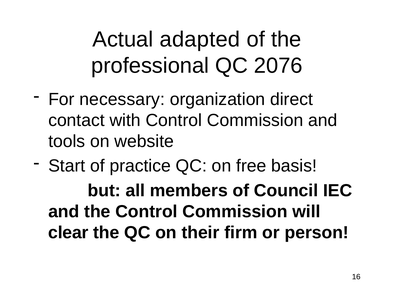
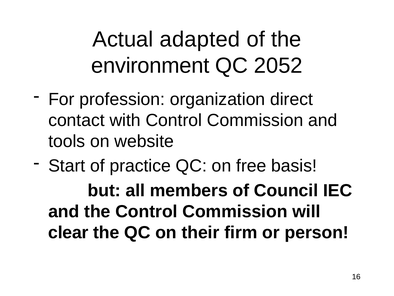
professional: professional -> environment
2076: 2076 -> 2052
necessary: necessary -> profession
